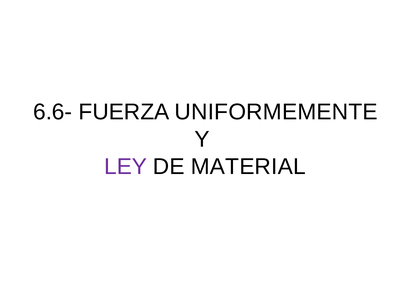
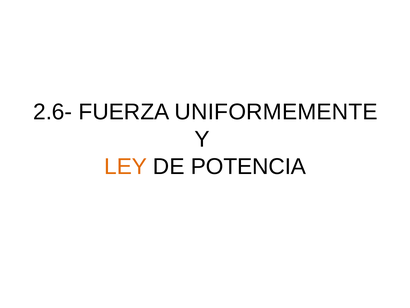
6.6-: 6.6- -> 2.6-
LEY colour: purple -> orange
MATERIAL: MATERIAL -> POTENCIA
